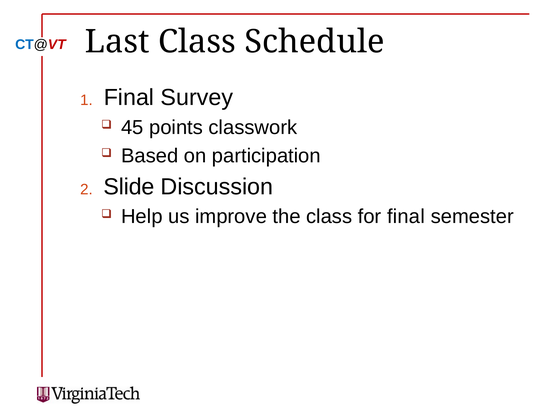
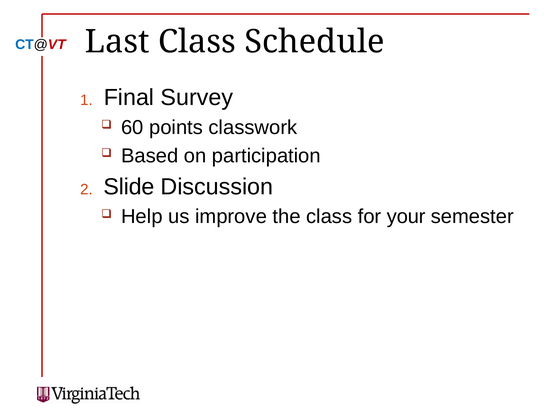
45: 45 -> 60
for final: final -> your
